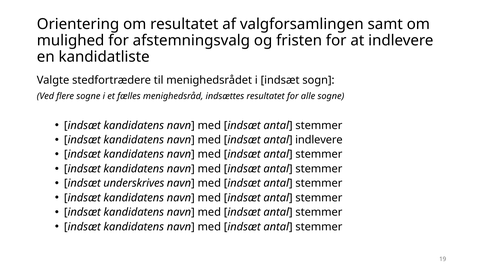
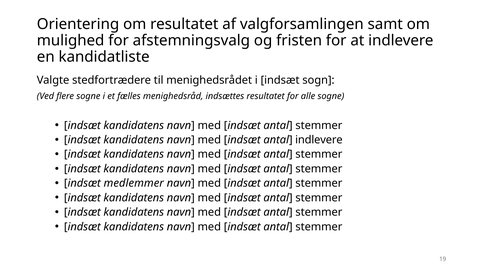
underskrives: underskrives -> medlemmer
